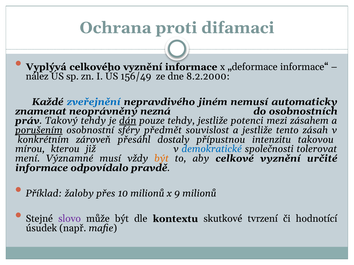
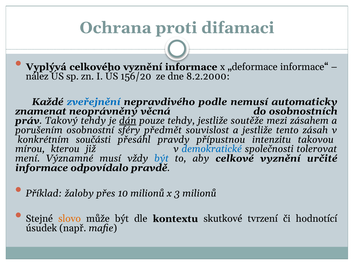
156/49: 156/49 -> 156/20
jiném: jiném -> podle
nezná: nezná -> věcná
potenci: potenci -> soutěže
porušením underline: present -> none
zároveň: zároveň -> součásti
dostaly: dostaly -> pravdy
být at (162, 159) colour: orange -> blue
9: 9 -> 3
slovo colour: purple -> orange
